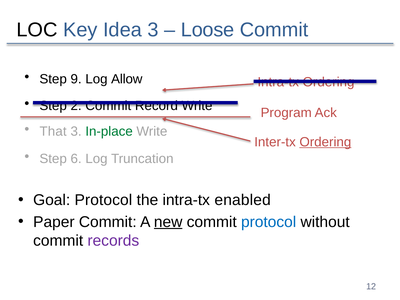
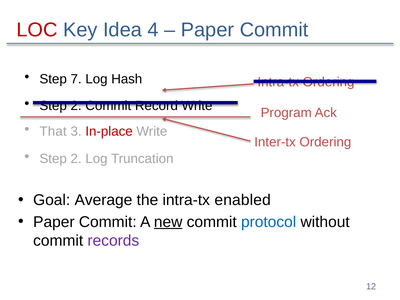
LOC colour: black -> red
Idea 3: 3 -> 4
Loose at (208, 30): Loose -> Paper
9: 9 -> 7
Allow: Allow -> Hash
In-place colour: green -> red
Ordering at (325, 142) underline: present -> none
6 at (76, 159): 6 -> 2
Goal Protocol: Protocol -> Average
